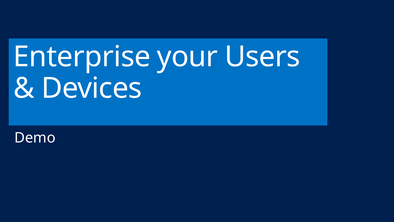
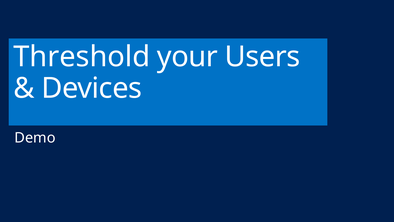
Enterprise: Enterprise -> Threshold
